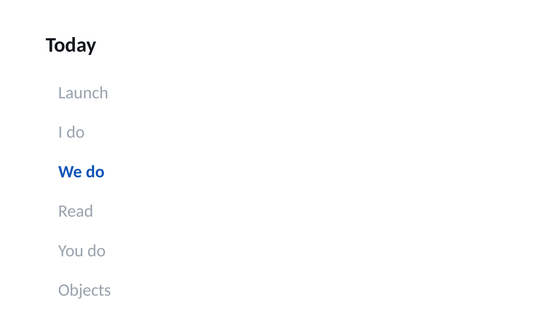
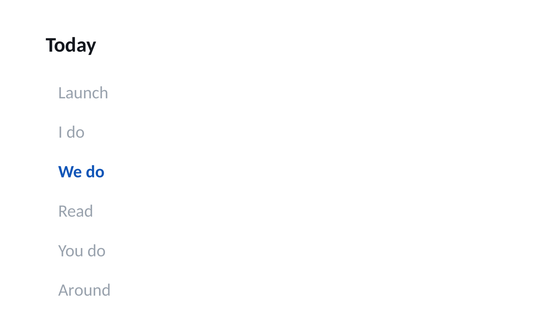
Objects: Objects -> Around
